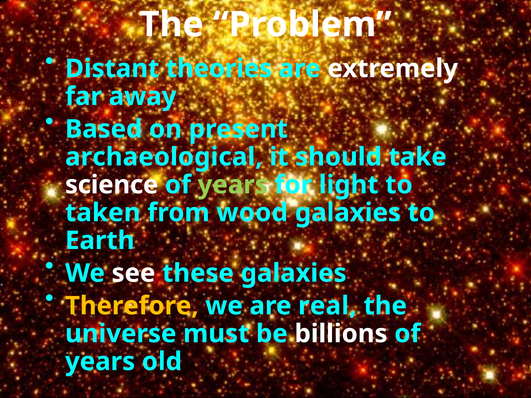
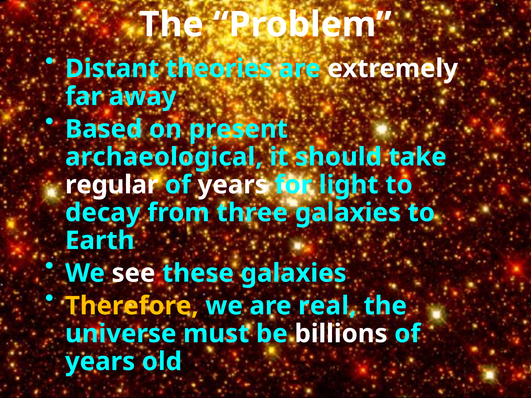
science: science -> regular
years at (233, 185) colour: light green -> white
taken: taken -> decay
wood: wood -> three
